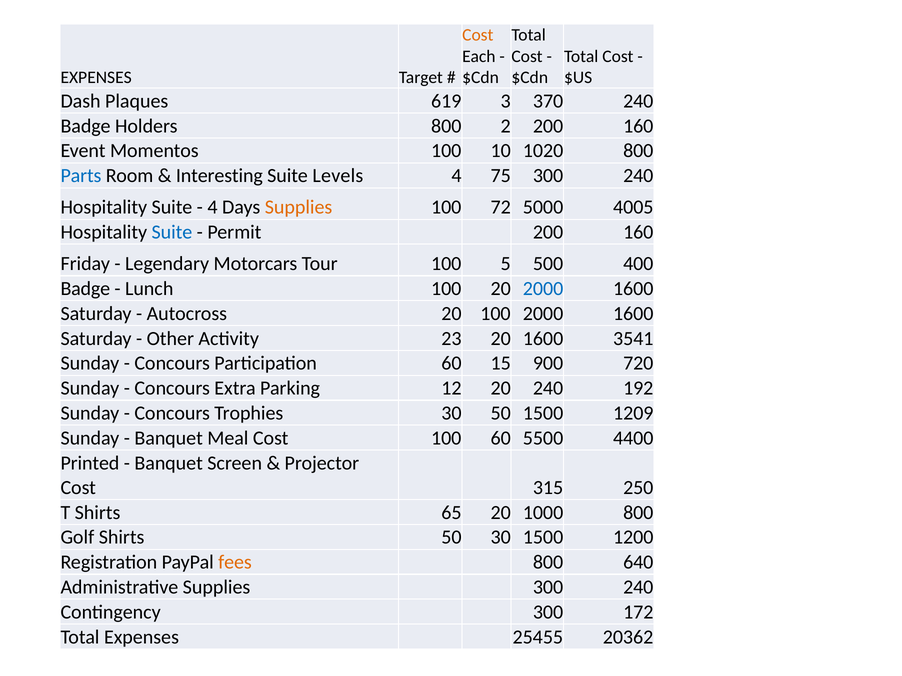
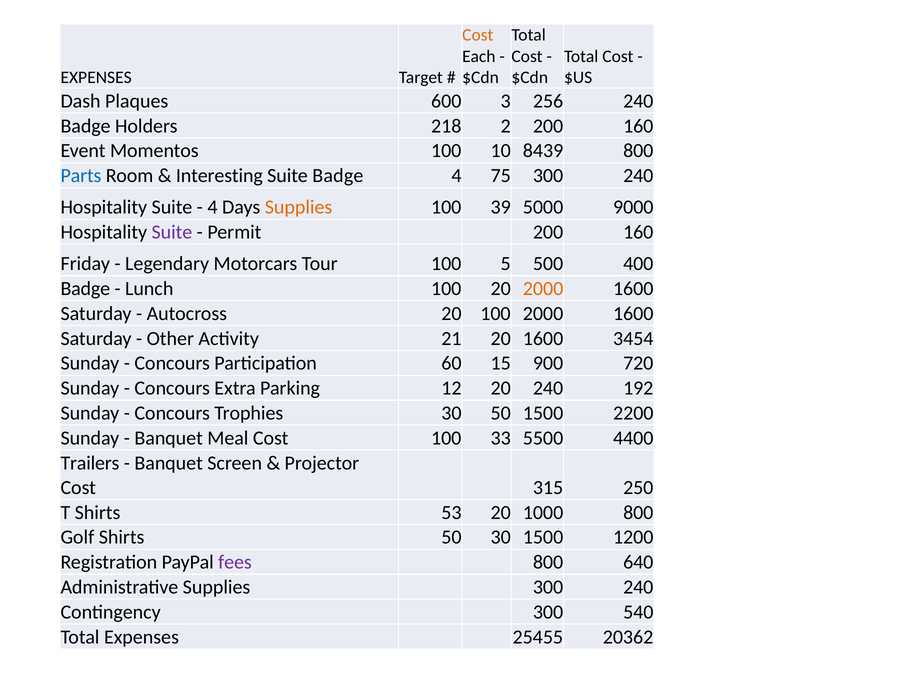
619: 619 -> 600
370: 370 -> 256
Holders 800: 800 -> 218
1020: 1020 -> 8439
Suite Levels: Levels -> Badge
72: 72 -> 39
4005: 4005 -> 9000
Suite at (172, 232) colour: blue -> purple
2000 at (543, 289) colour: blue -> orange
23: 23 -> 21
3541: 3541 -> 3454
1209: 1209 -> 2200
100 60: 60 -> 33
Printed: Printed -> Trailers
65: 65 -> 53
fees colour: orange -> purple
172: 172 -> 540
